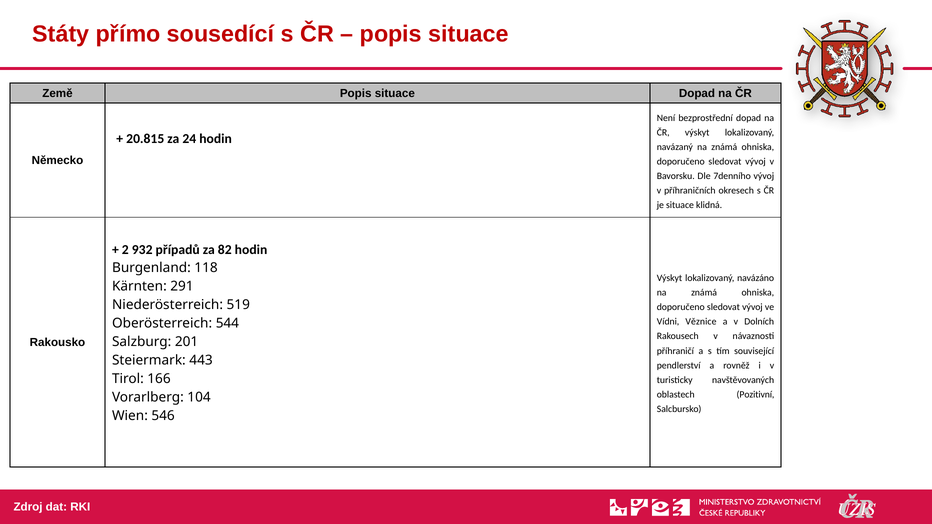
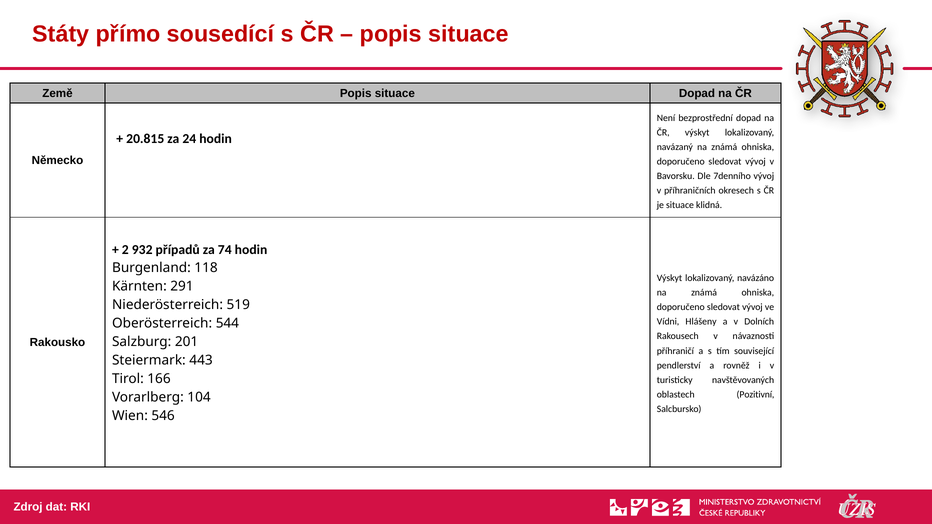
82: 82 -> 74
Věznice: Věznice -> Hlášeny
